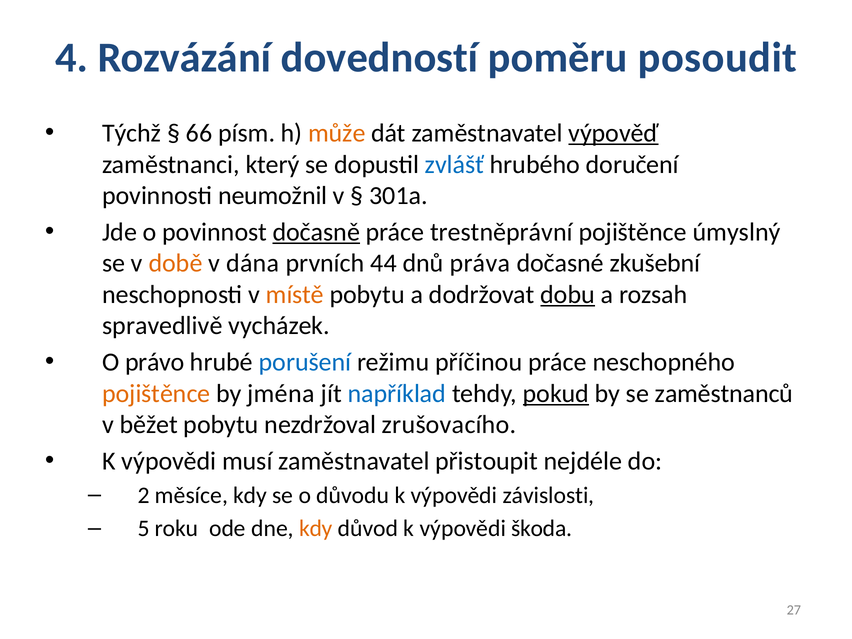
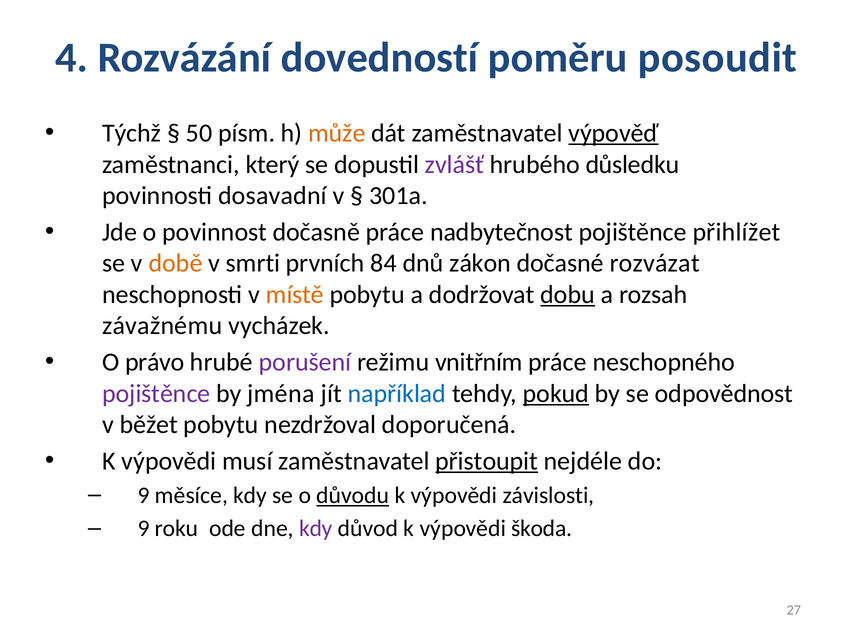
66: 66 -> 50
zvlášť colour: blue -> purple
doručení: doručení -> důsledku
neumožnil: neumožnil -> dosavadní
dočasně underline: present -> none
trestněprávní: trestněprávní -> nadbytečnost
úmyslný: úmyslný -> přihlížet
dána: dána -> smrti
44: 44 -> 84
práva: práva -> zákon
zkušební: zkušební -> rozvázat
spravedlivě: spravedlivě -> závažnému
porušení colour: blue -> purple
příčinou: příčinou -> vnitřním
pojištěnce at (156, 393) colour: orange -> purple
zaměstnanců: zaměstnanců -> odpovědnost
zrušovacího: zrušovacího -> doporučená
přistoupit underline: none -> present
2 at (144, 496): 2 -> 9
důvodu underline: none -> present
5 at (144, 529): 5 -> 9
kdy at (316, 529) colour: orange -> purple
